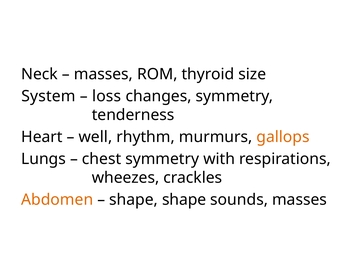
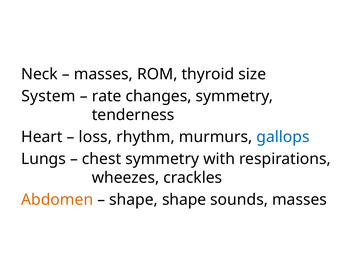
loss: loss -> rate
well: well -> loss
gallops colour: orange -> blue
